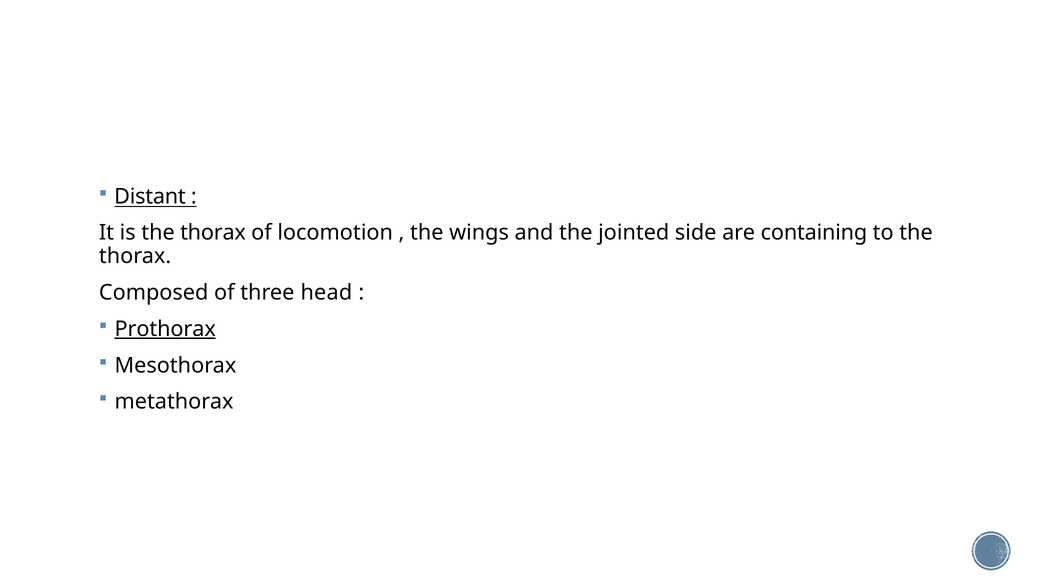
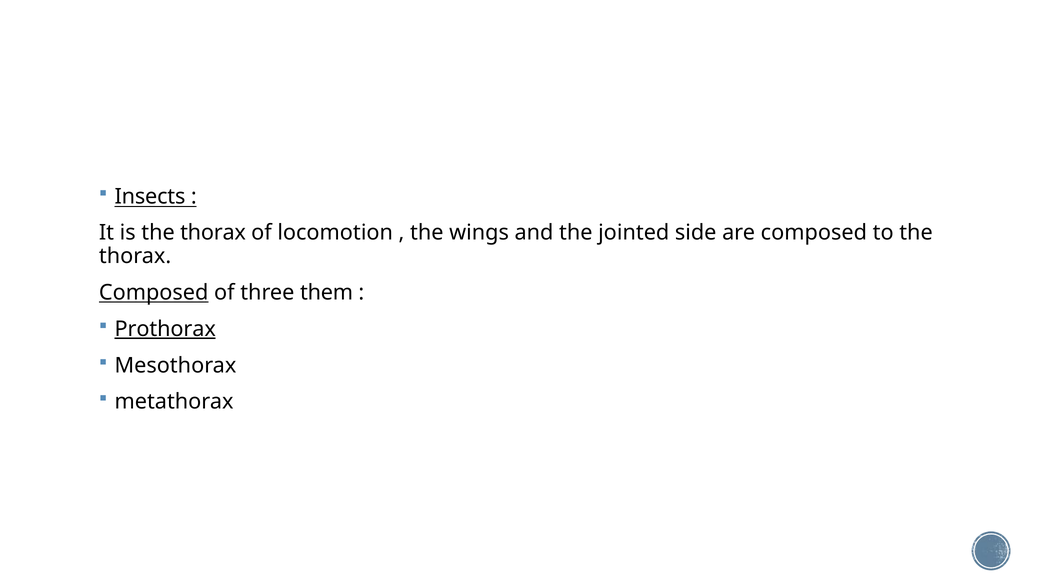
Distant: Distant -> Insects
are containing: containing -> composed
Composed at (154, 292) underline: none -> present
head: head -> them
